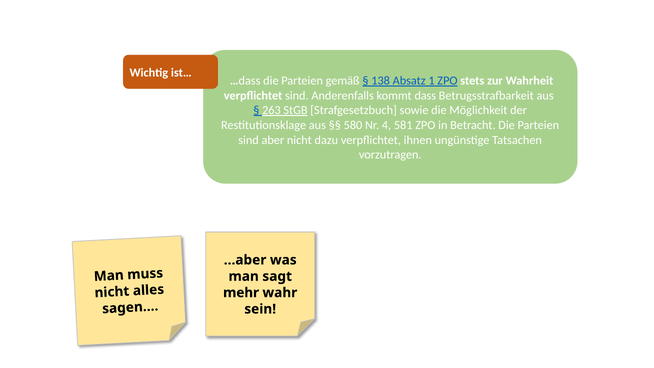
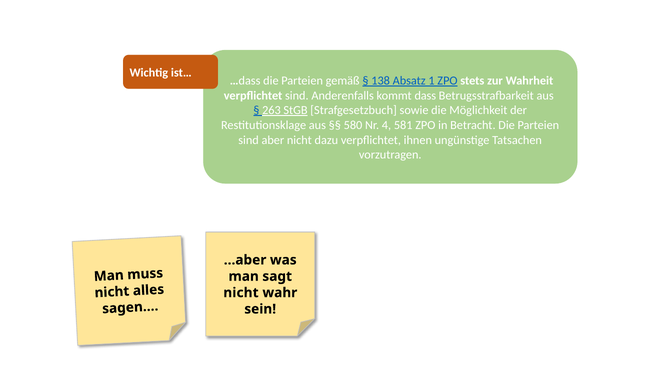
mehr at (241, 293): mehr -> nicht
